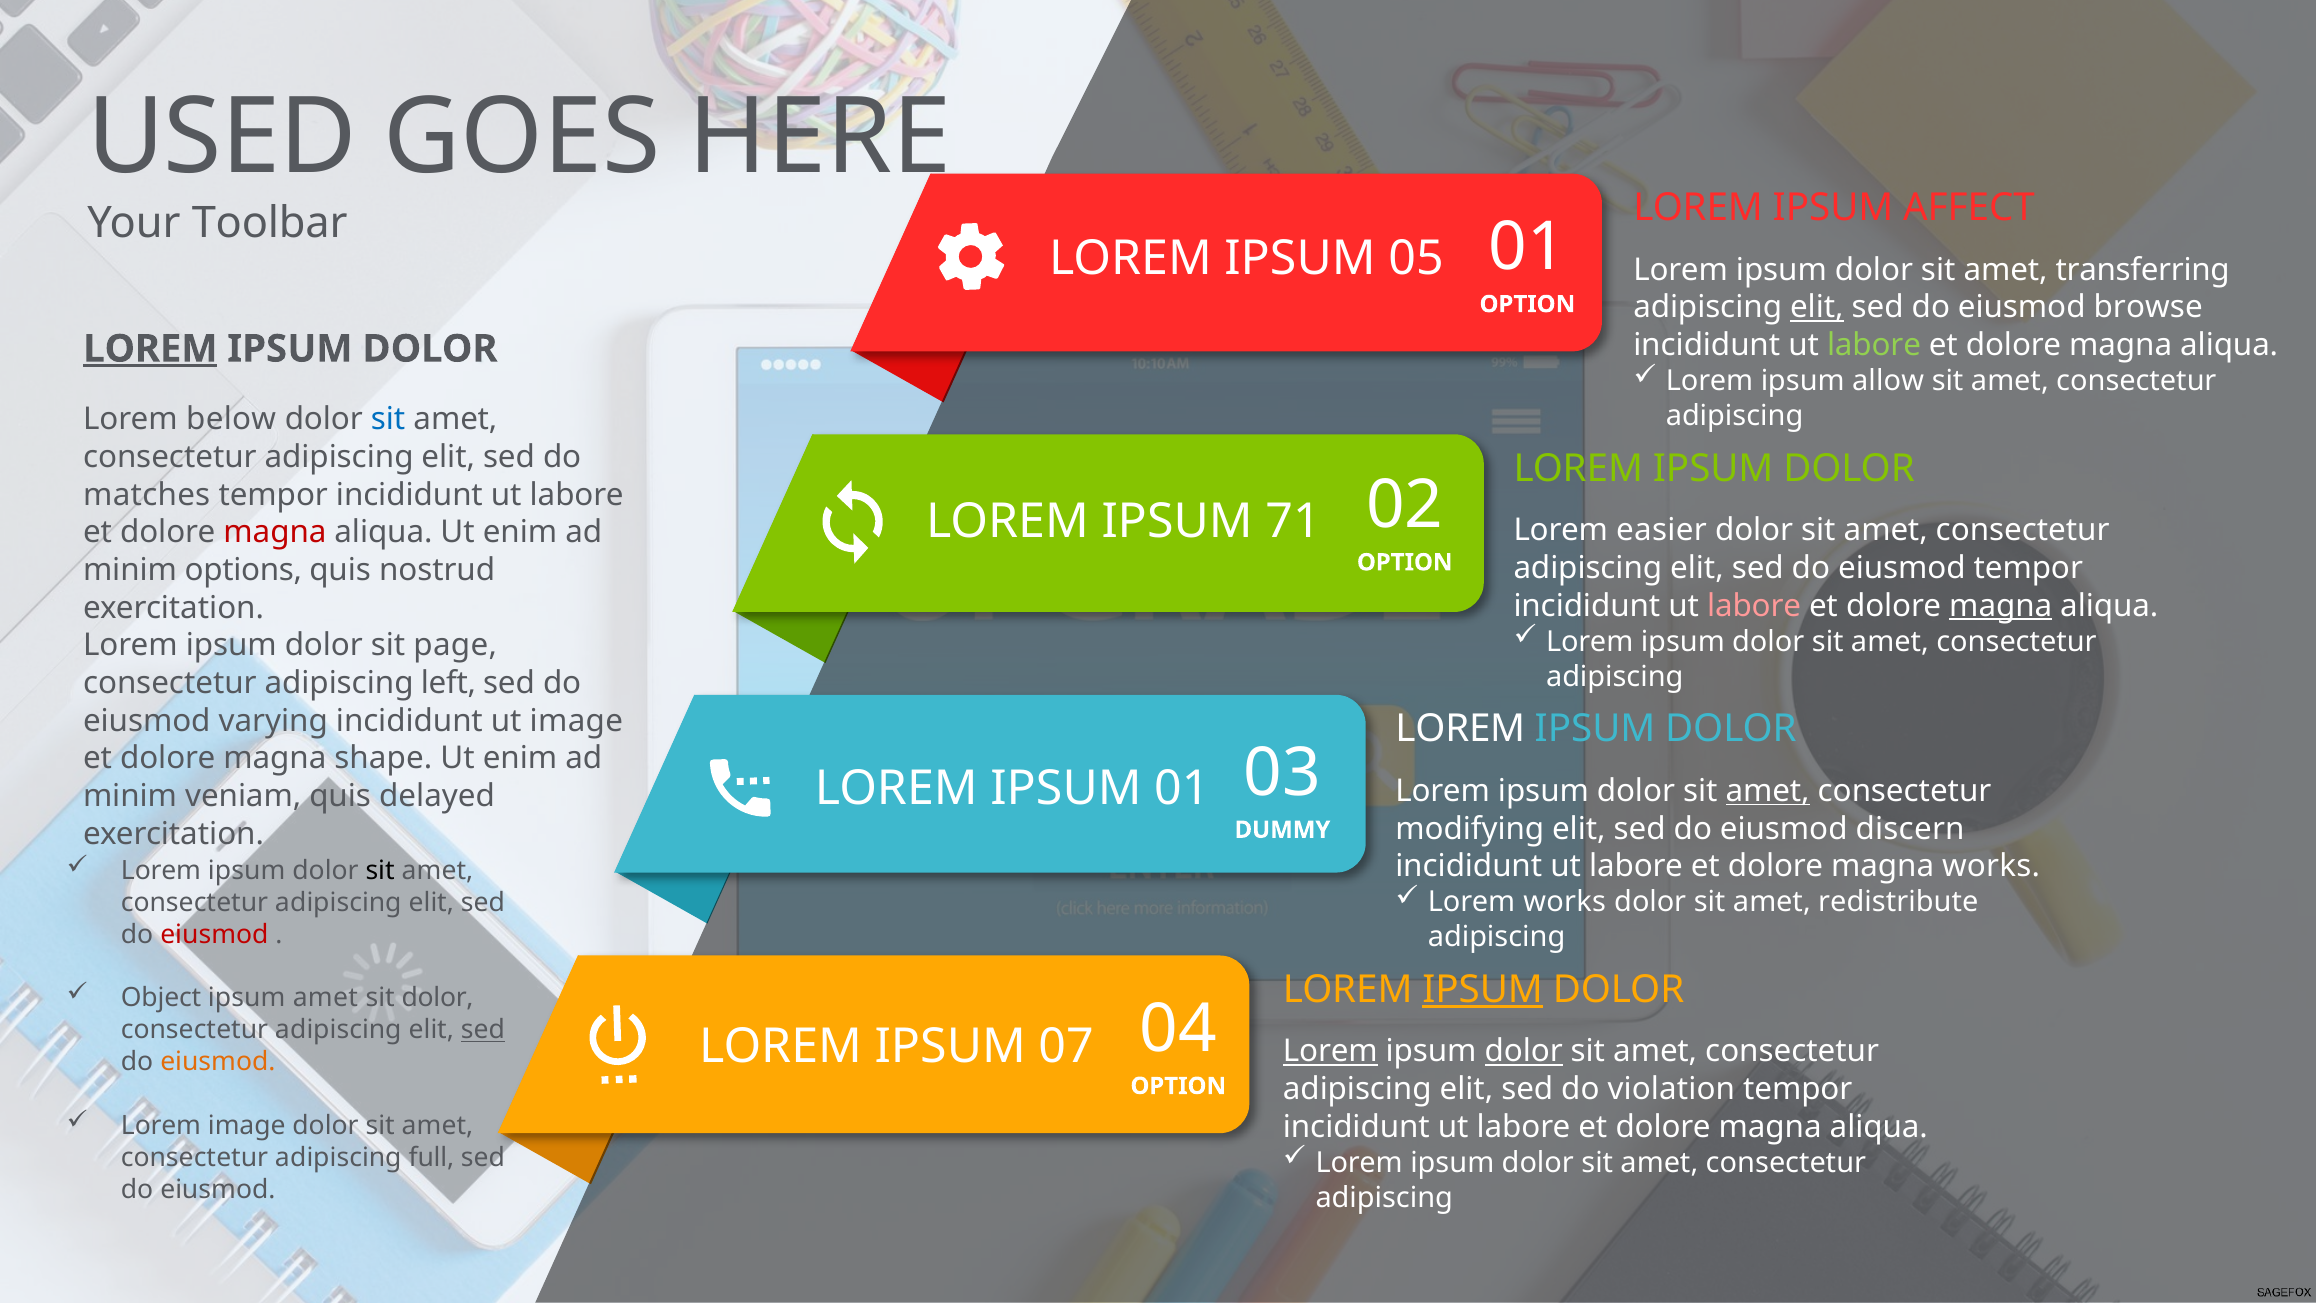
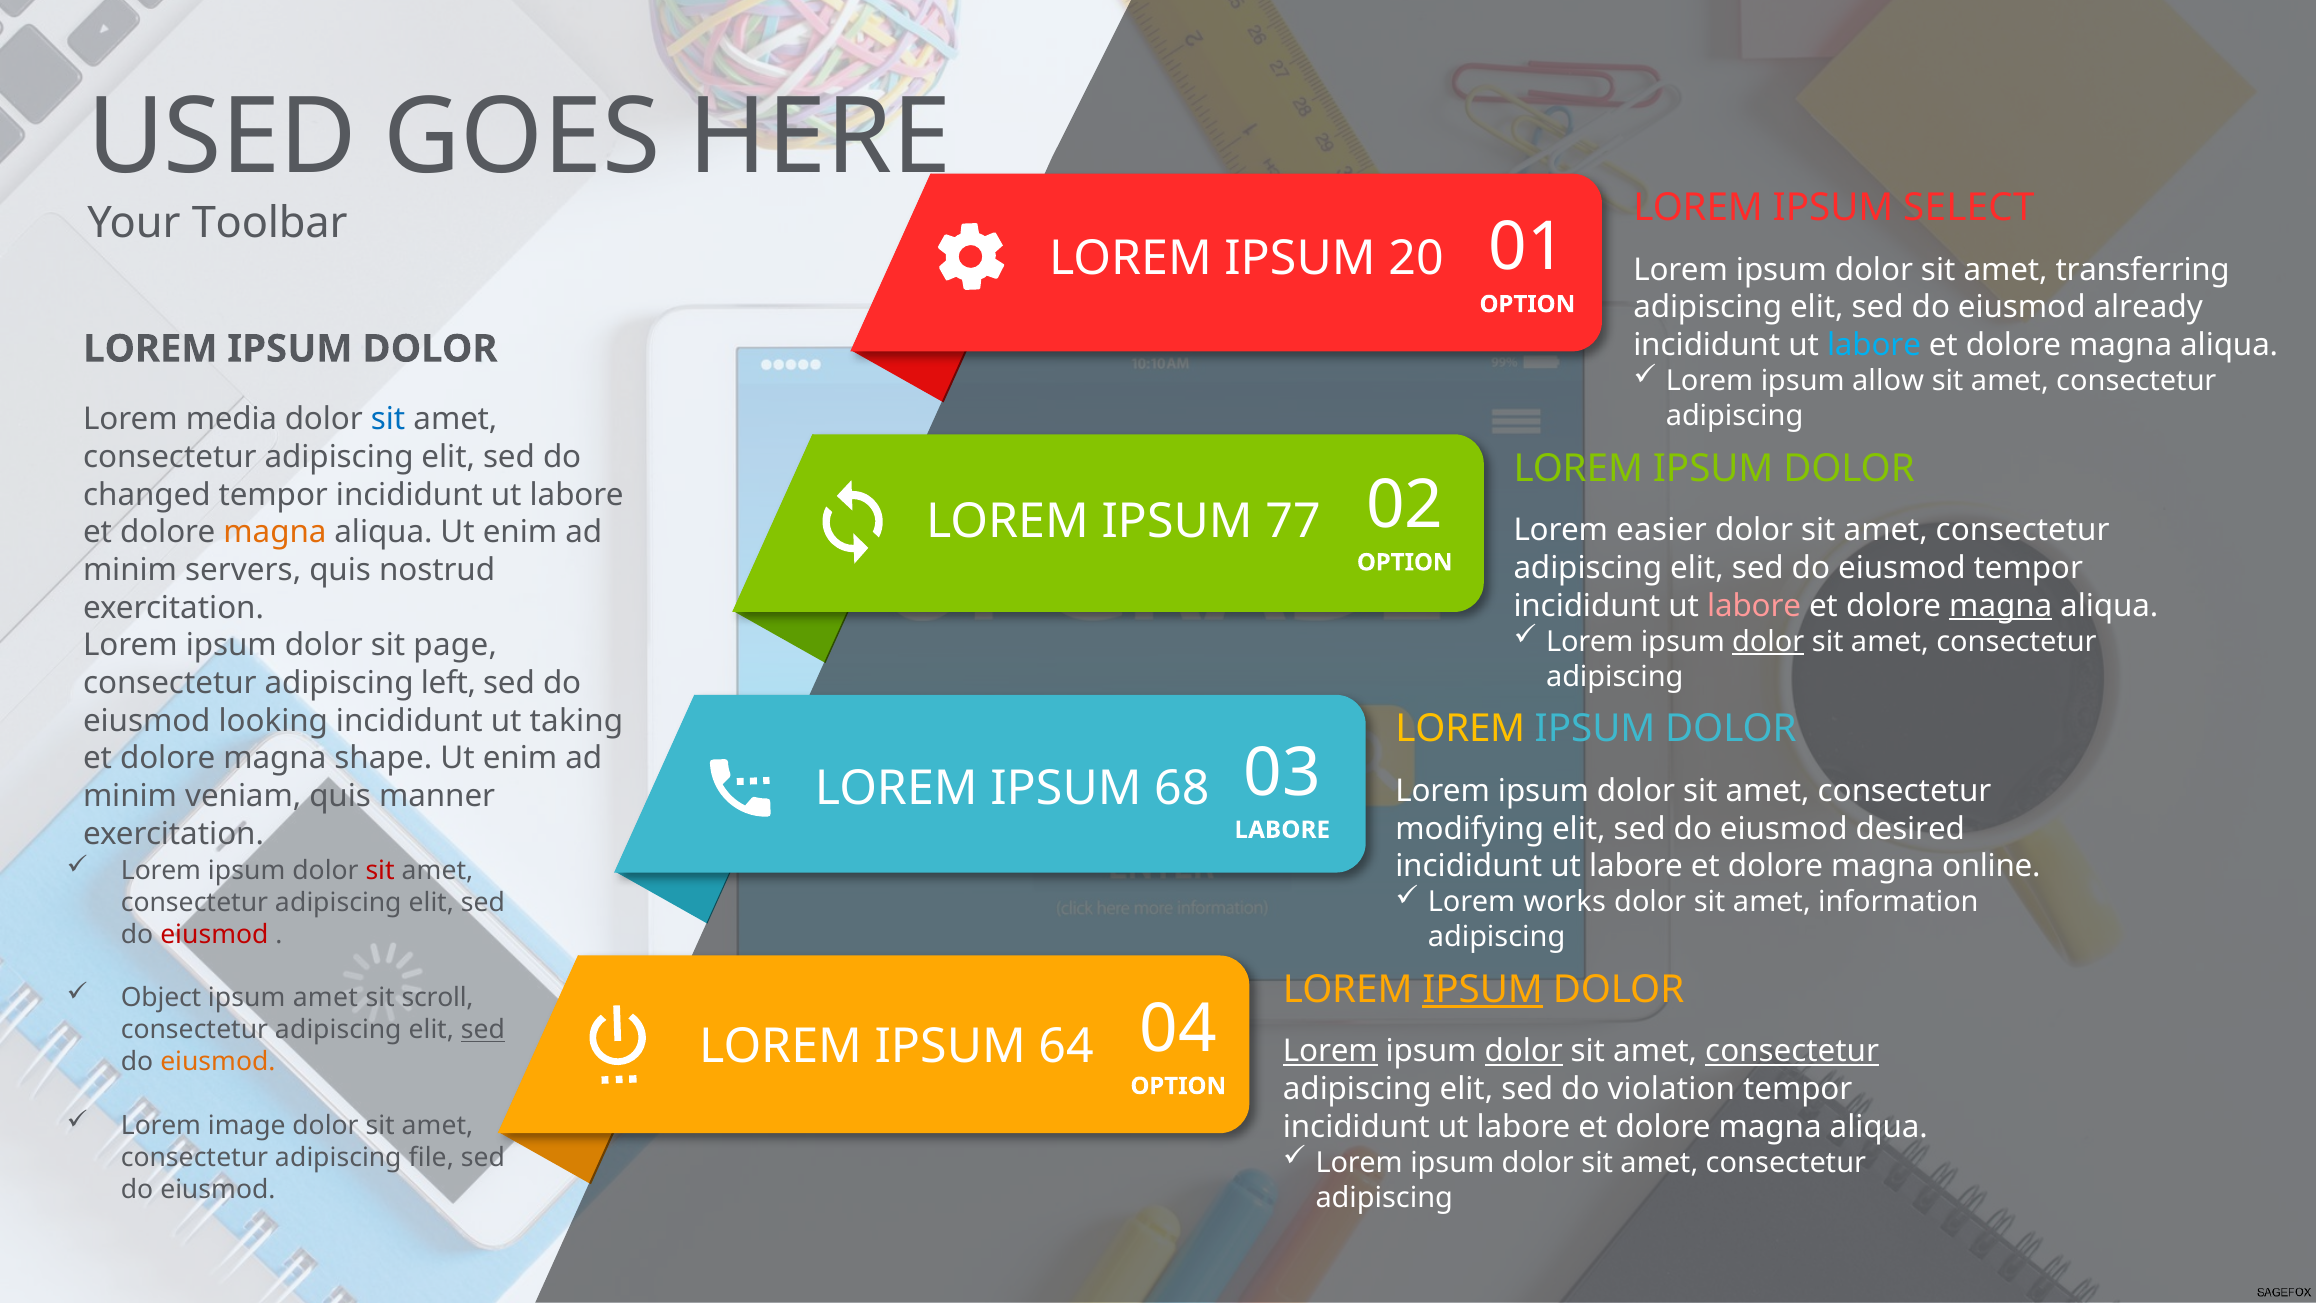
AFFECT: AFFECT -> SELECT
05: 05 -> 20
elit at (1817, 307) underline: present -> none
browse: browse -> already
labore at (1874, 345) colour: light green -> light blue
LOREM at (150, 349) underline: present -> none
below: below -> media
matches: matches -> changed
71: 71 -> 77
magna at (275, 532) colour: red -> orange
options: options -> servers
dolor at (1768, 642) underline: none -> present
varying: varying -> looking
ut image: image -> taking
LOREM at (1460, 729) colour: white -> yellow
IPSUM 01: 01 -> 68
amet at (1768, 791) underline: present -> none
delayed: delayed -> manner
discern: discern -> desired
DUMMY at (1282, 830): DUMMY -> LABORE
sit at (380, 870) colour: black -> red
magna works: works -> online
redistribute: redistribute -> information
sit dolor: dolor -> scroll
07: 07 -> 64
consectetur at (1792, 1051) underline: none -> present
full: full -> file
